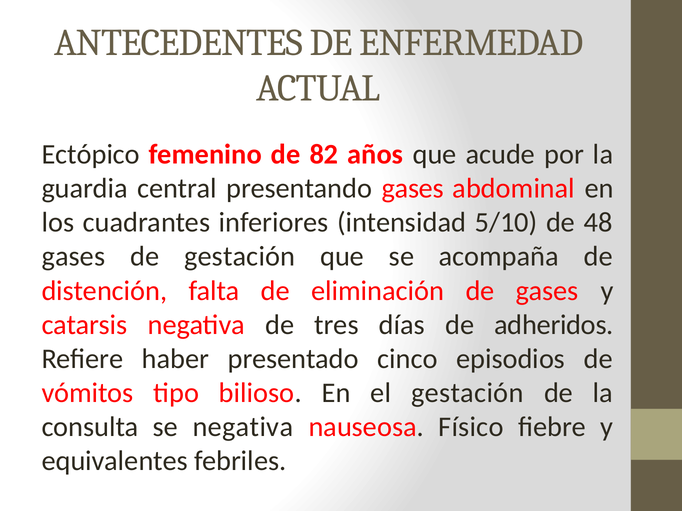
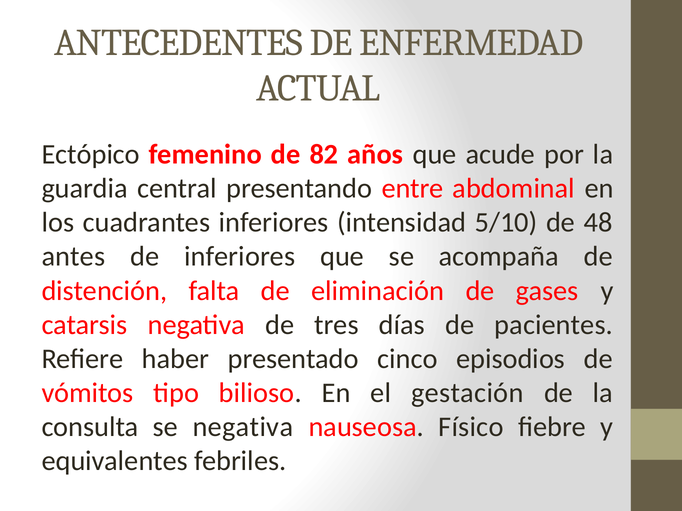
presentando gases: gases -> entre
gases at (73, 257): gases -> antes
de gestación: gestación -> inferiores
adheridos: adheridos -> pacientes
